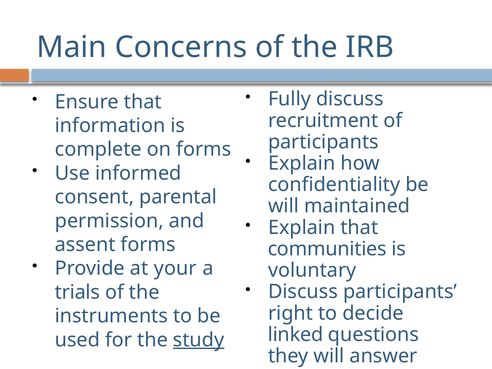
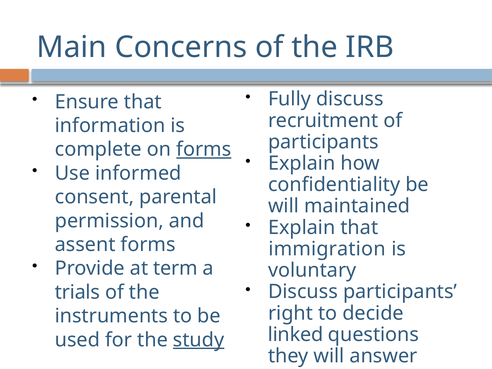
forms at (204, 149) underline: none -> present
communities: communities -> immigration
your: your -> term
